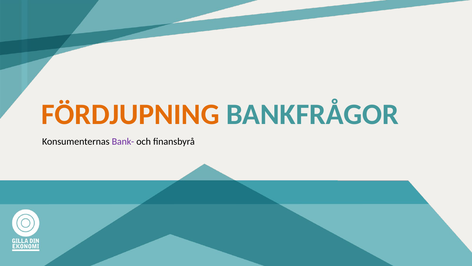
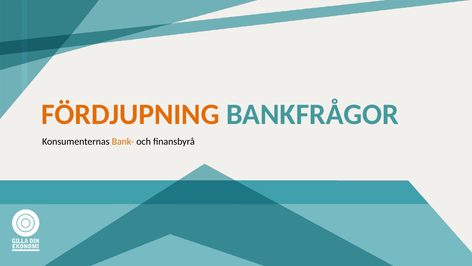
Bank- colour: purple -> orange
